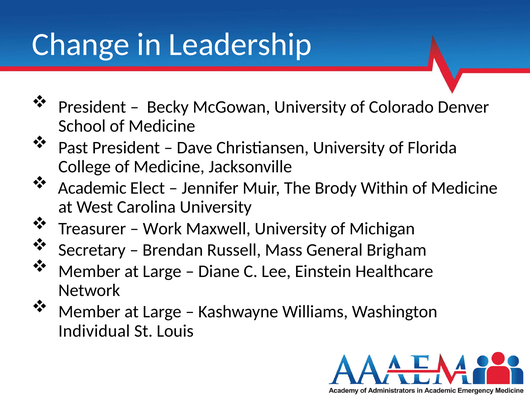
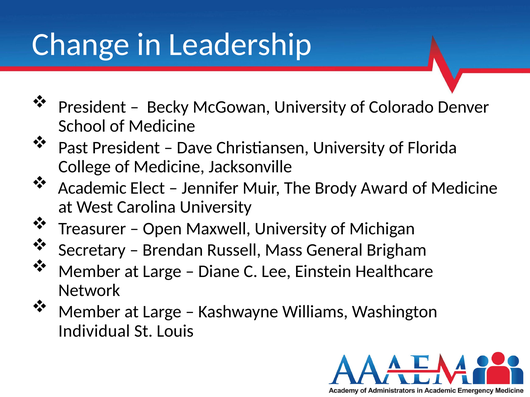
Within: Within -> Award
Work: Work -> Open
